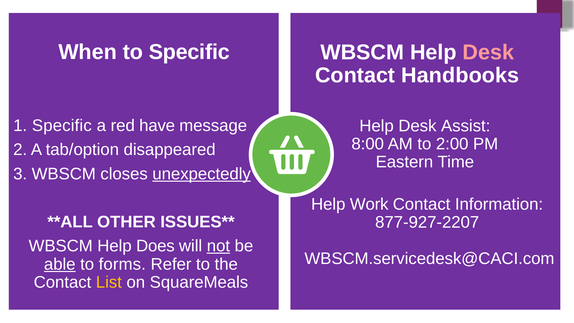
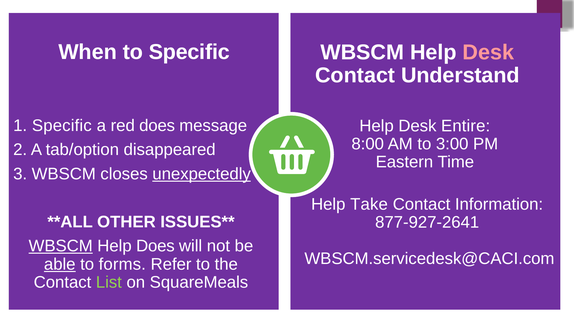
Handbooks: Handbooks -> Understand
red have: have -> does
Assist: Assist -> Entire
2:00: 2:00 -> 3:00
Work: Work -> Take
877-927-2207: 877-927-2207 -> 877-927-2641
WBSCM at (61, 246) underline: none -> present
not underline: present -> none
List colour: yellow -> light green
